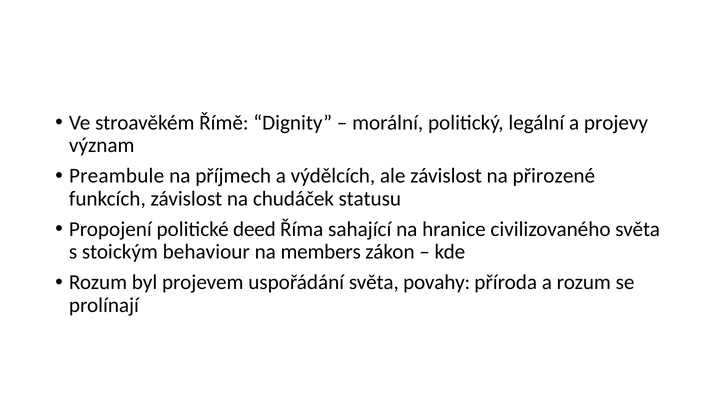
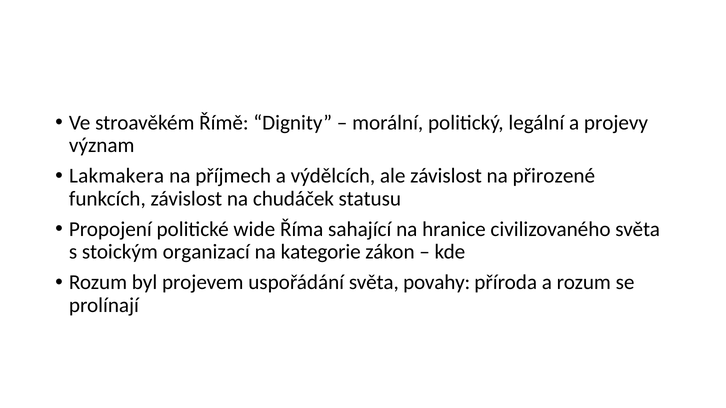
Preambule: Preambule -> Lakmakera
deed: deed -> wide
behaviour: behaviour -> organizací
members: members -> kategorie
